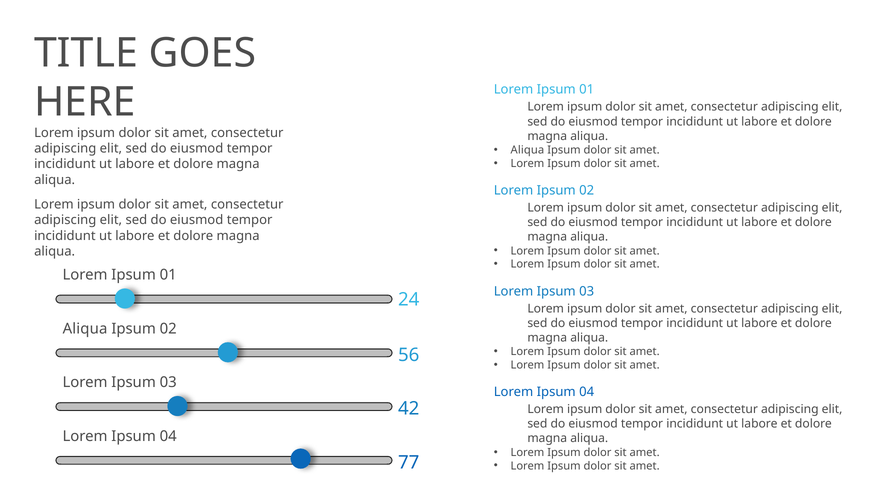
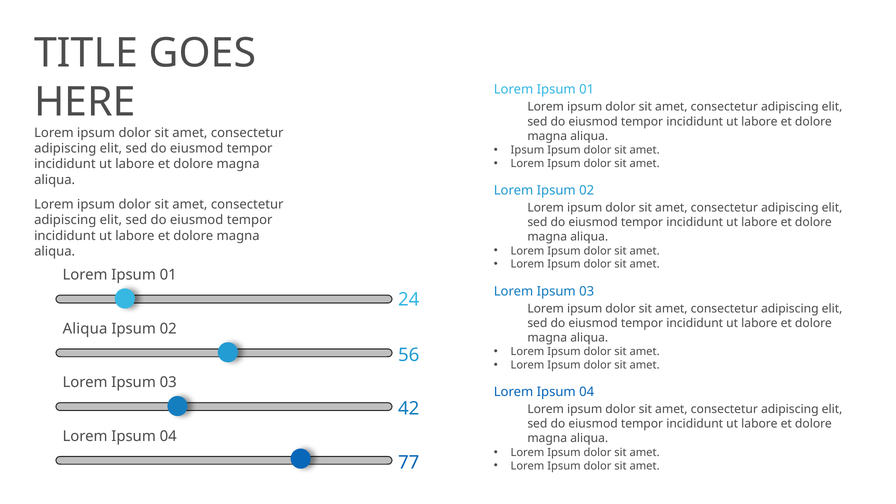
Aliqua at (527, 150): Aliqua -> Ipsum
